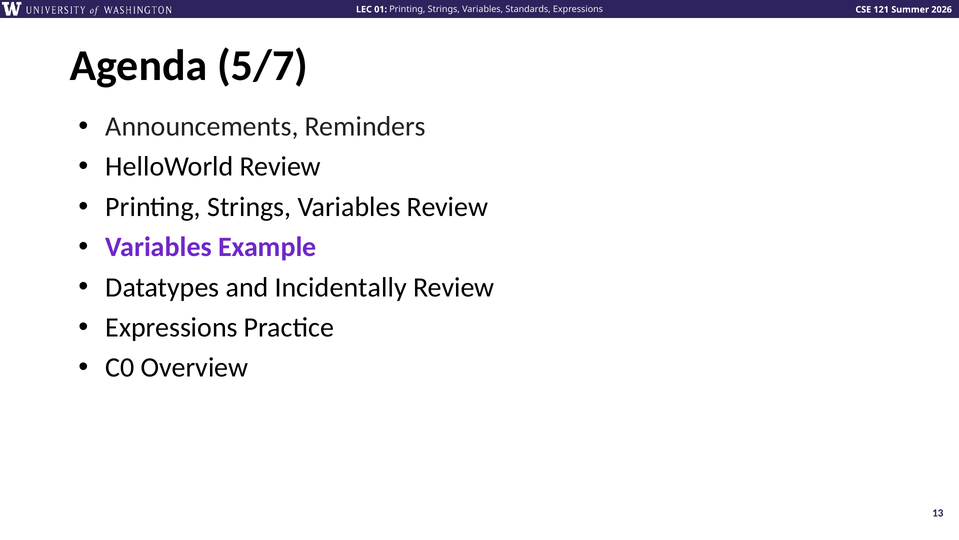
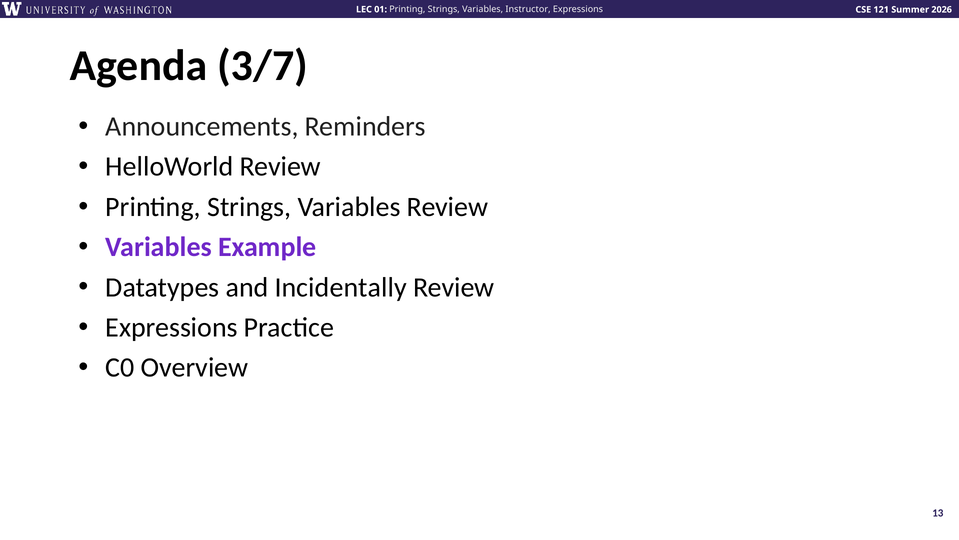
Standards: Standards -> Instructor
5/7: 5/7 -> 3/7
